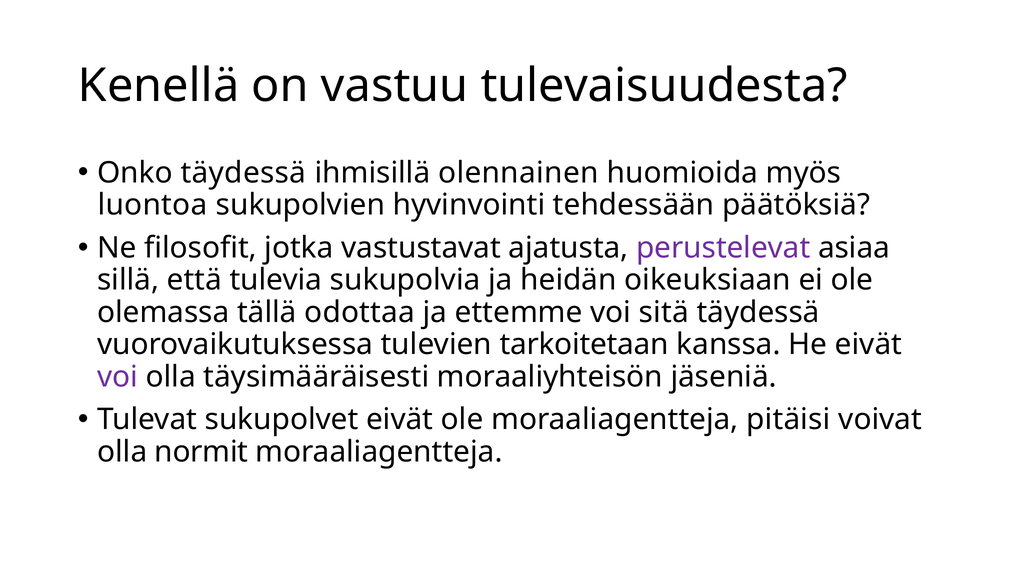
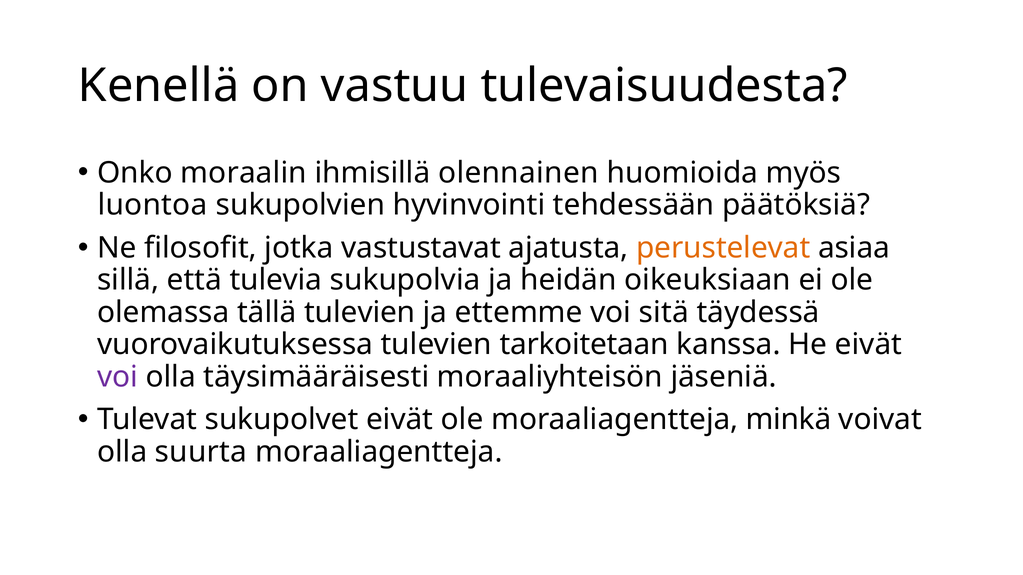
Onko täydessä: täydessä -> moraalin
perustelevat colour: purple -> orange
tällä odottaa: odottaa -> tulevien
pitäisi: pitäisi -> minkä
normit: normit -> suurta
